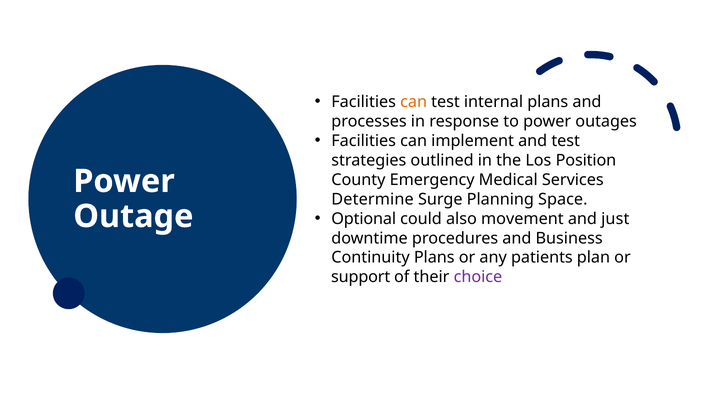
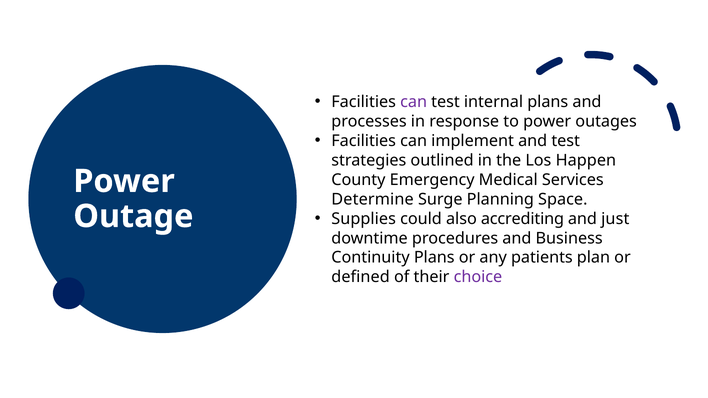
can at (414, 102) colour: orange -> purple
Position: Position -> Happen
Optional: Optional -> Supplies
movement: movement -> accrediting
support: support -> defined
